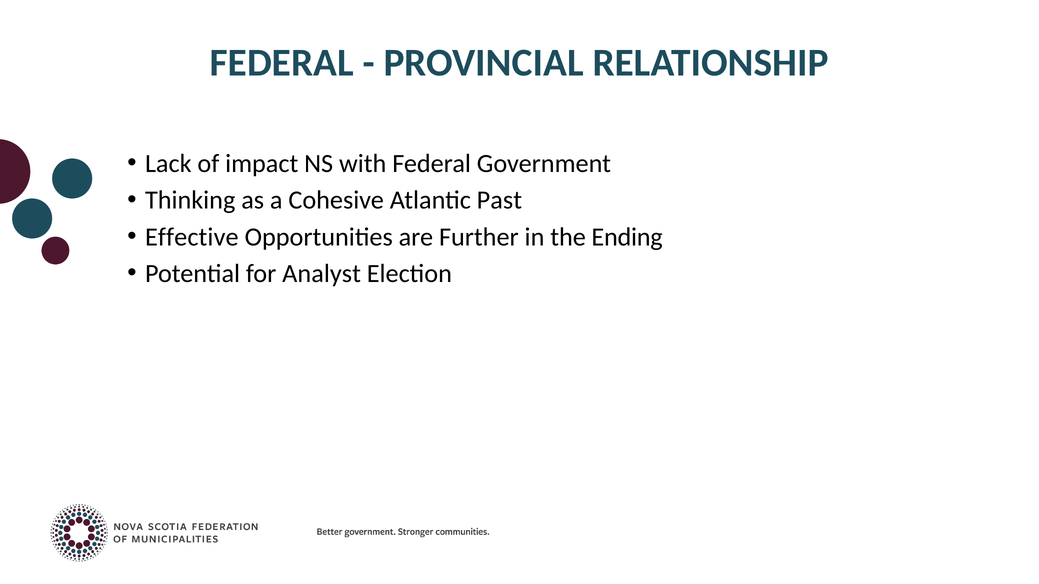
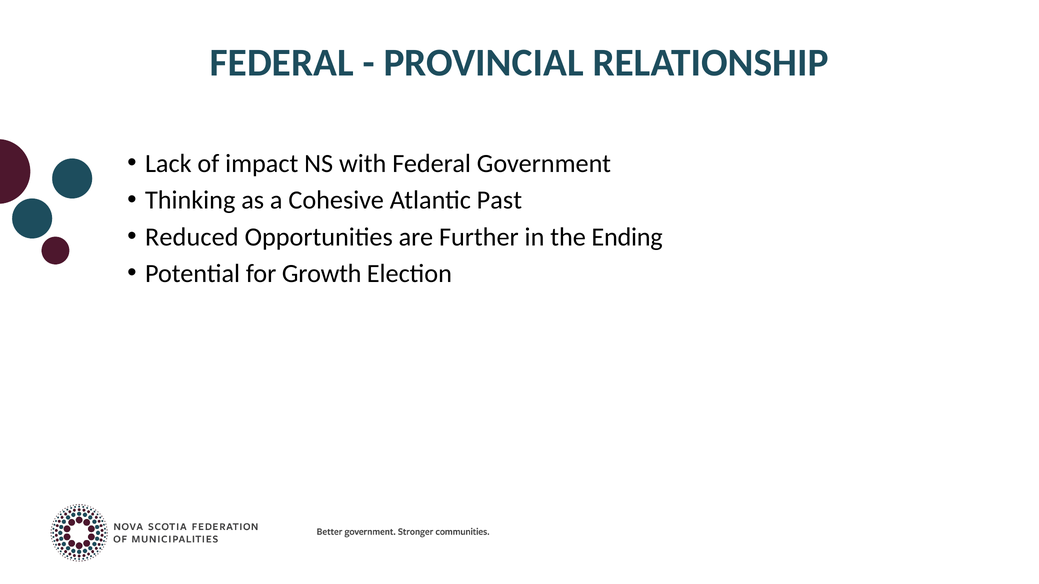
Effective: Effective -> Reduced
Analyst: Analyst -> Growth
